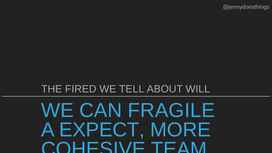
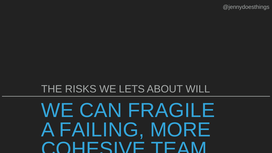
FIRED: FIRED -> RISKS
TELL: TELL -> LETS
EXPECT: EXPECT -> FAILING
